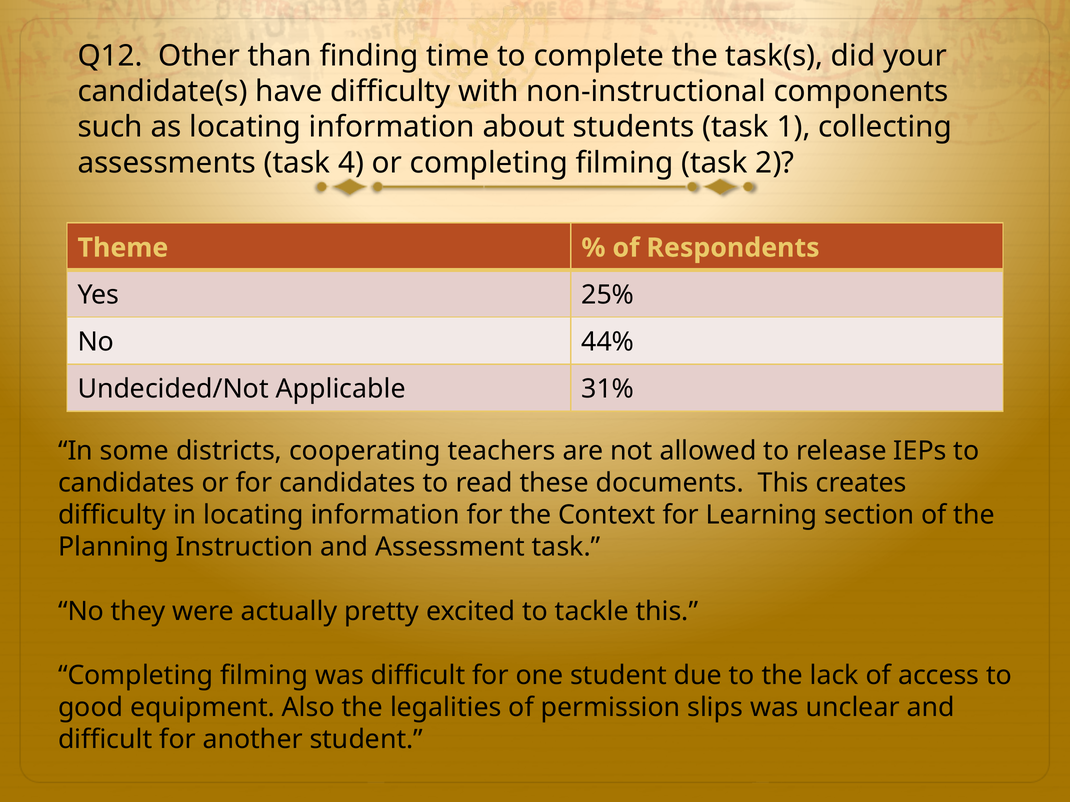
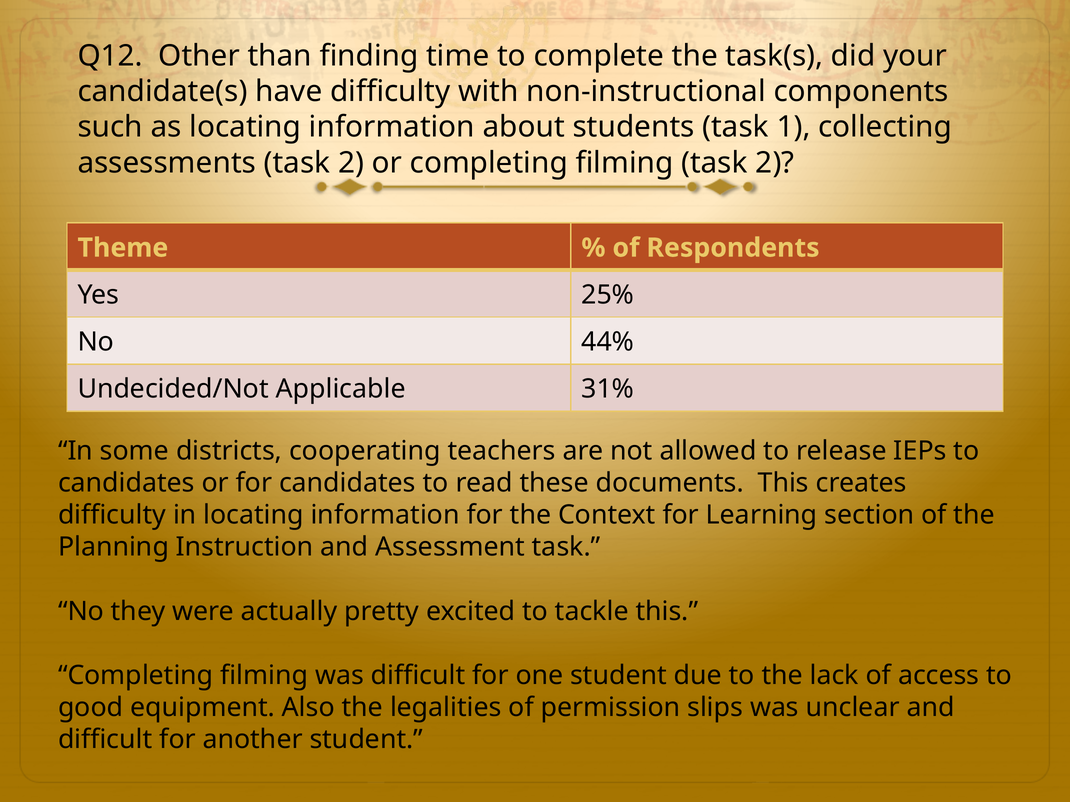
assessments task 4: 4 -> 2
